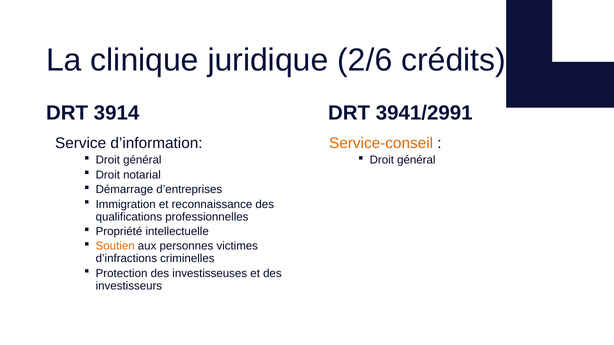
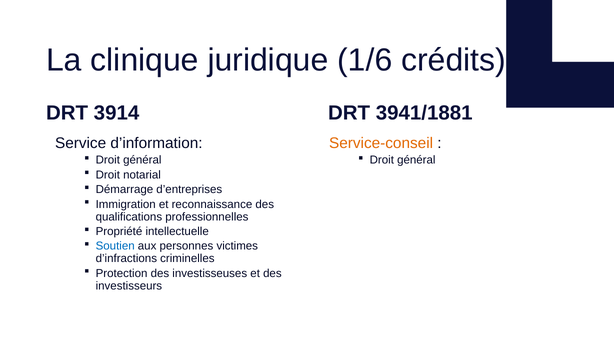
2/6: 2/6 -> 1/6
3941/2991: 3941/2991 -> 3941/1881
Soutien colour: orange -> blue
